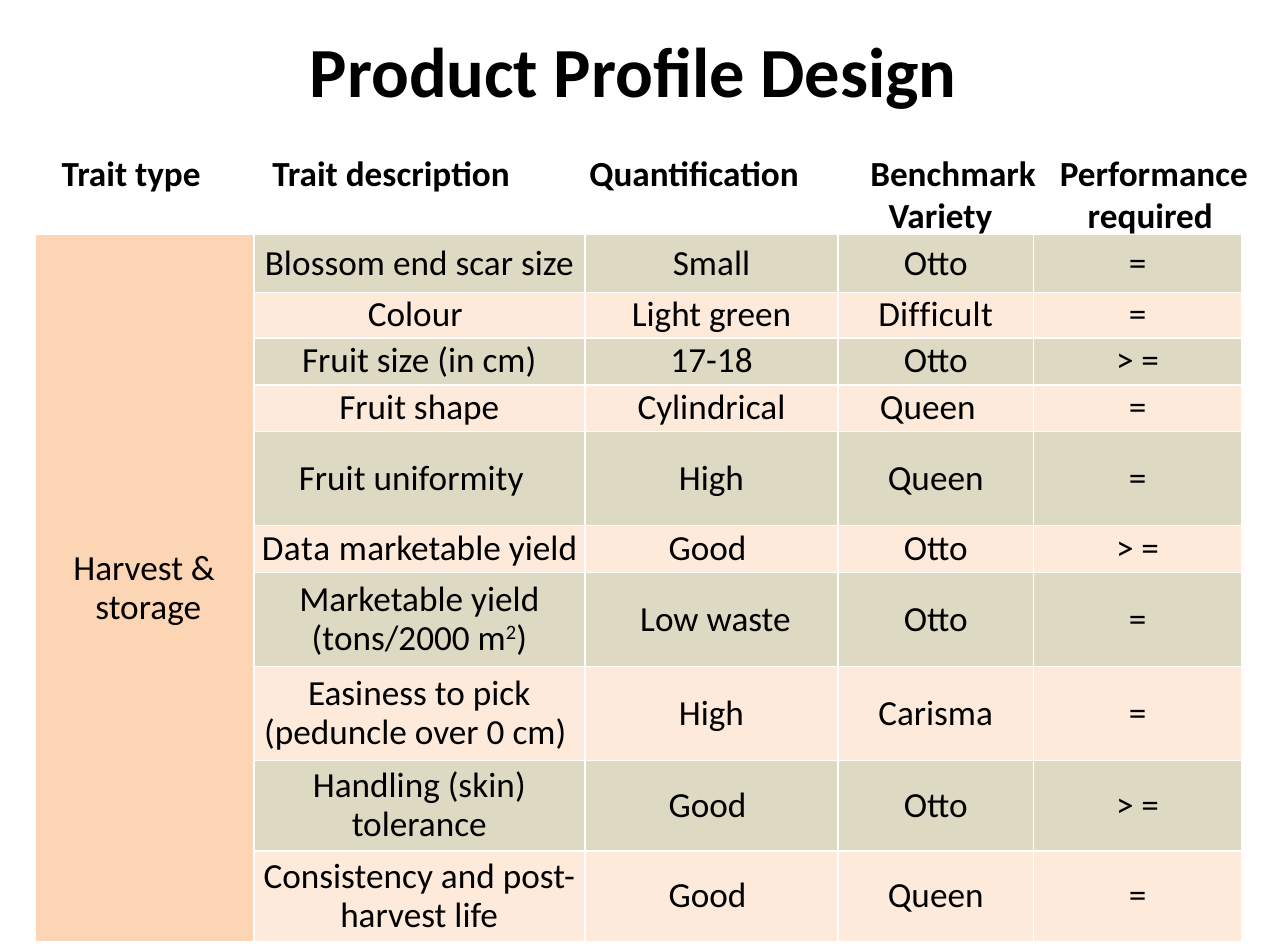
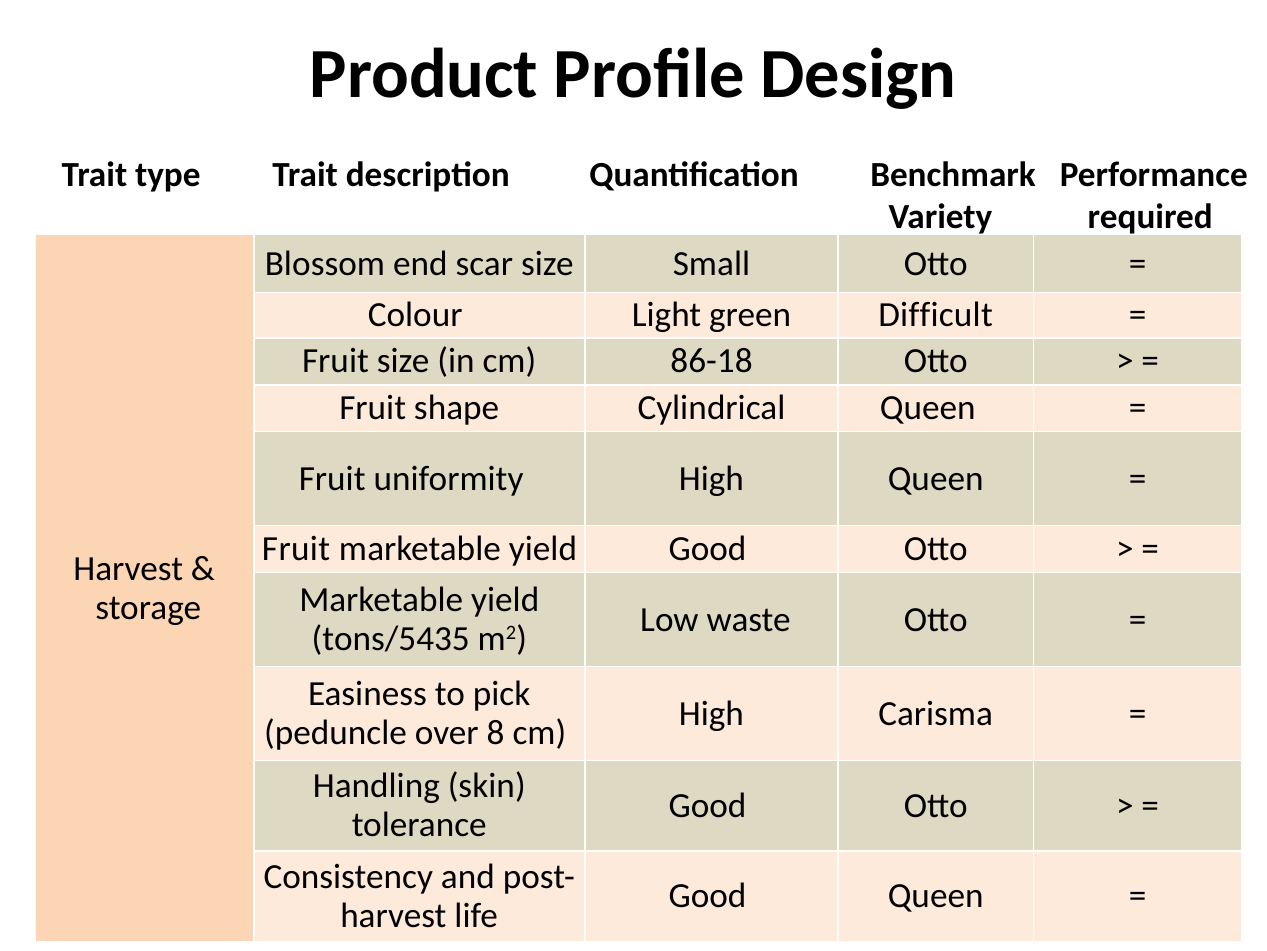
17-18: 17-18 -> 86-18
Data at (296, 549): Data -> Fruit
tons/2000: tons/2000 -> tons/5435
0: 0 -> 8
